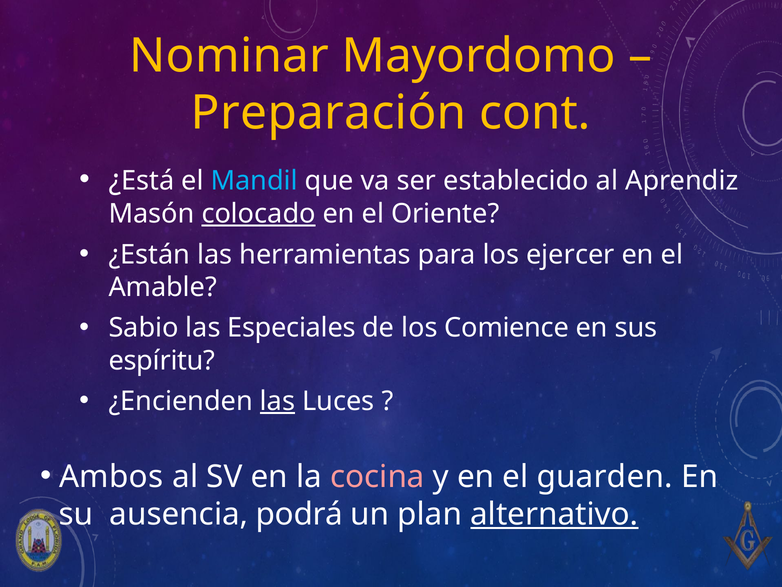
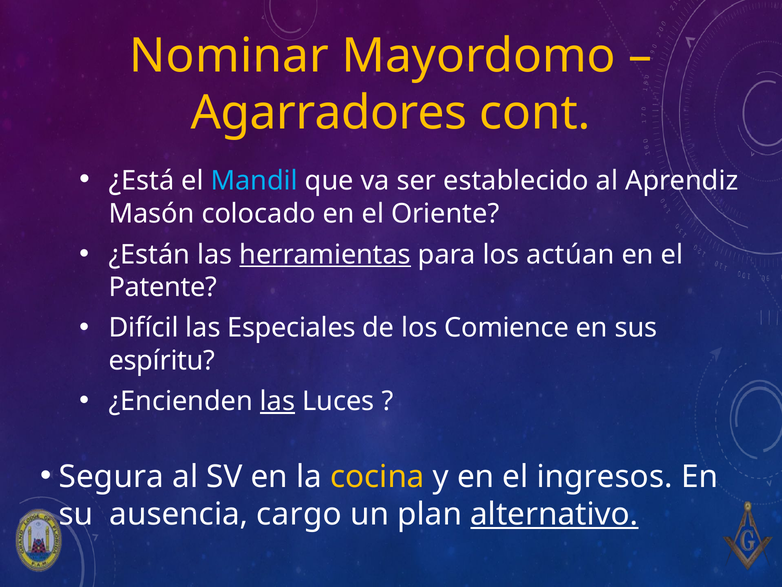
Preparación: Preparación -> Agarradores
colocado underline: present -> none
herramientas underline: none -> present
ejercer: ejercer -> actúan
Amable: Amable -> Patente
Sabio: Sabio -> Difícil
Ambos: Ambos -> Segura
cocina colour: pink -> yellow
guarden: guarden -> ingresos
podrá: podrá -> cargo
